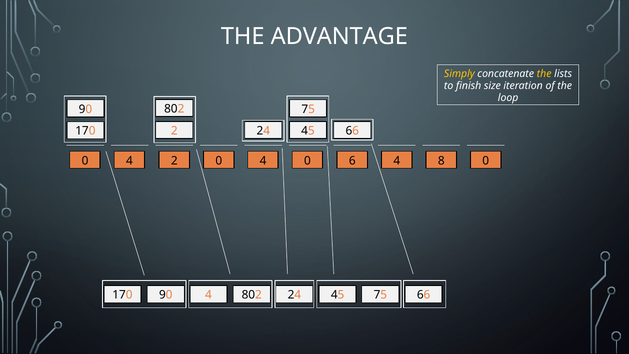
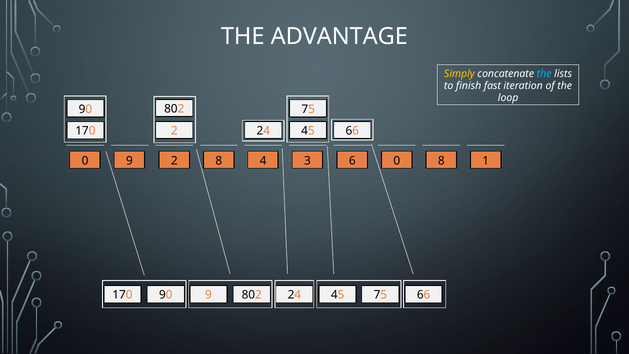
the at (544, 74) colour: yellow -> light blue
size: size -> fast
4 at (129, 161): 4 -> 9
2 0: 0 -> 8
4 0: 0 -> 3
6 4: 4 -> 0
8 0: 0 -> 1
90 4: 4 -> 9
